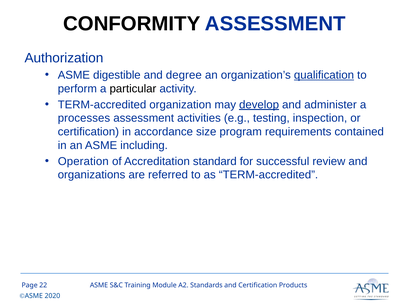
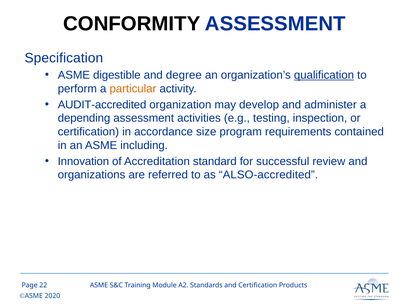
Authorization: Authorization -> Specification
particular colour: black -> orange
TERM-accredited at (102, 105): TERM-accredited -> AUDIT-accredited
develop underline: present -> none
processes: processes -> depending
Operation: Operation -> Innovation
as TERM-accredited: TERM-accredited -> ALSO-accredited
